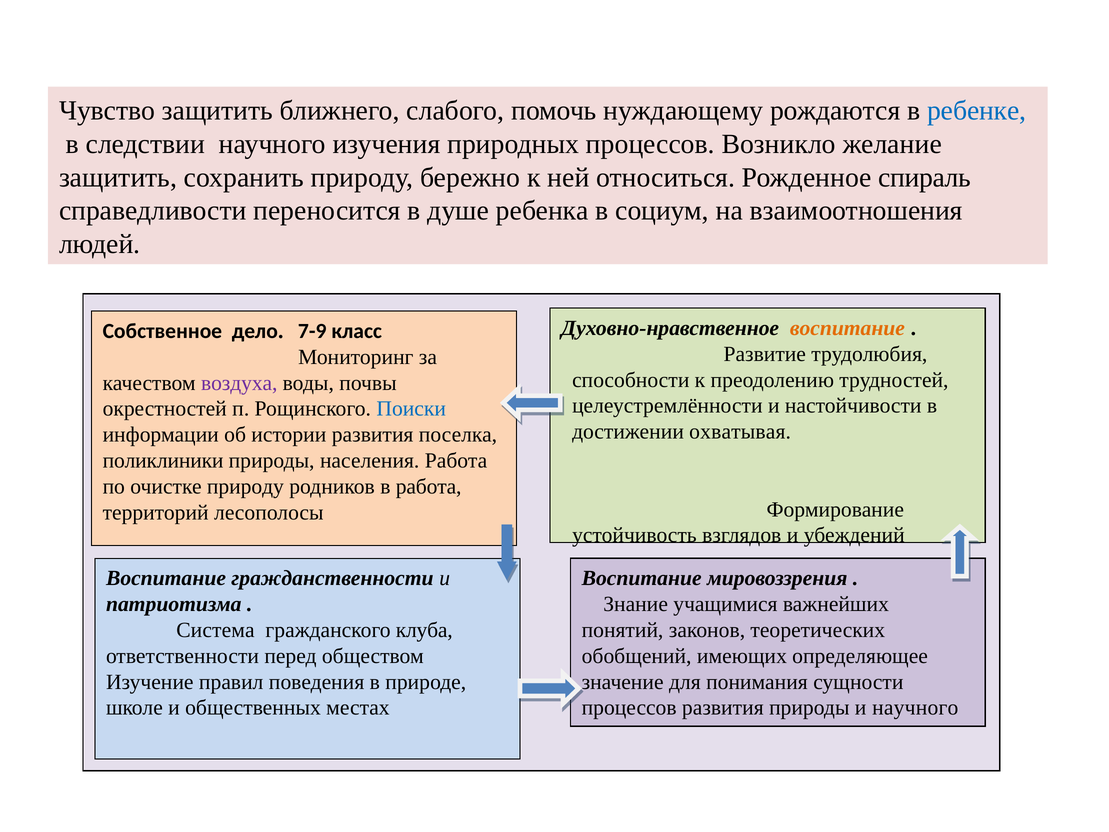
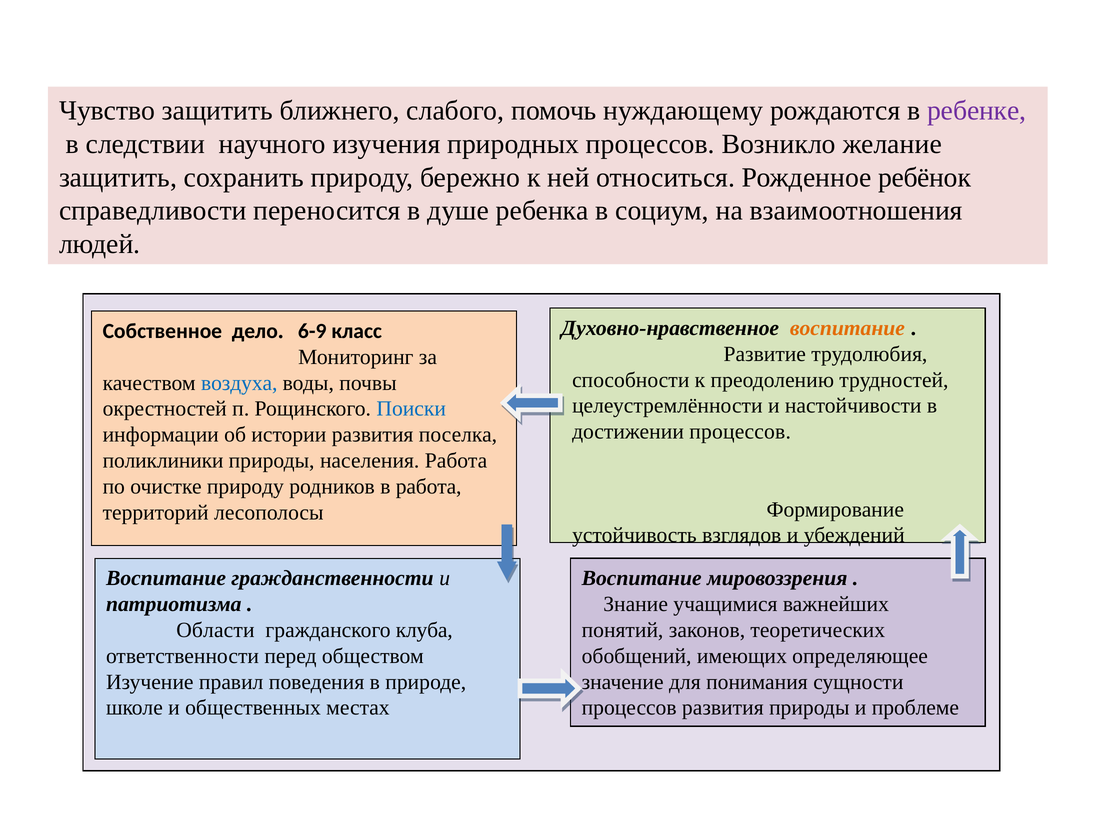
ребенке colour: blue -> purple
спираль: спираль -> ребёнок
7-9: 7-9 -> 6-9
воздуха colour: purple -> blue
достижении охватывая: охватывая -> процессов
Система: Система -> Области
и научного: научного -> проблеме
